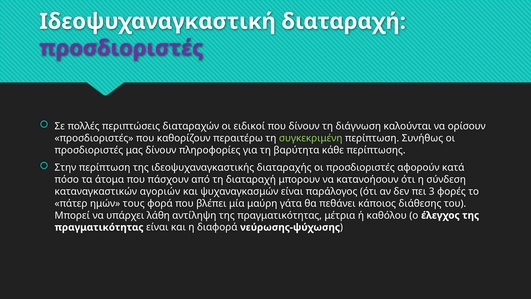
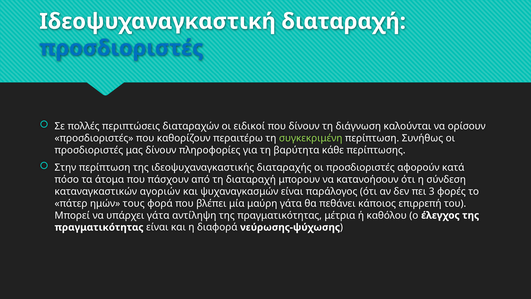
προσδιοριστές at (121, 48) colour: purple -> blue
διάθεσης: διάθεσης -> επιρρεπή
υπάρχει λάθη: λάθη -> γάτα
